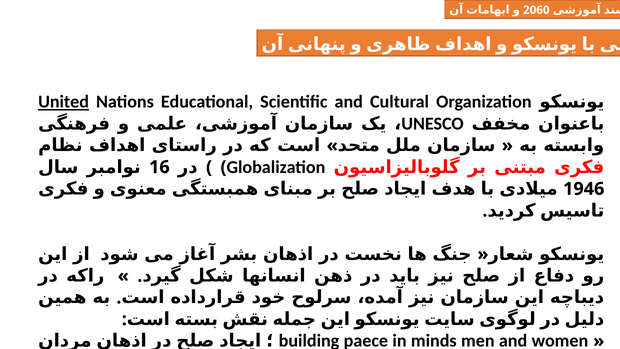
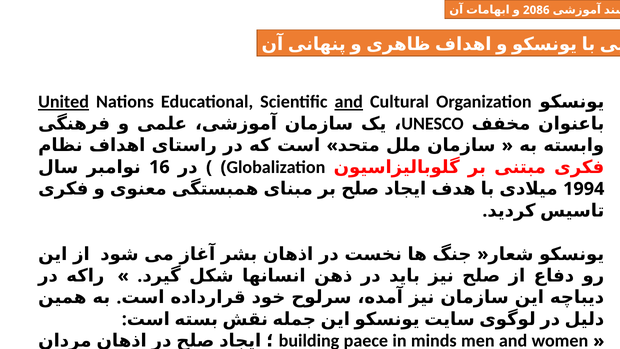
2060: 2060 -> 2086
and at (349, 102) underline: none -> present
1946: 1946 -> 1994
